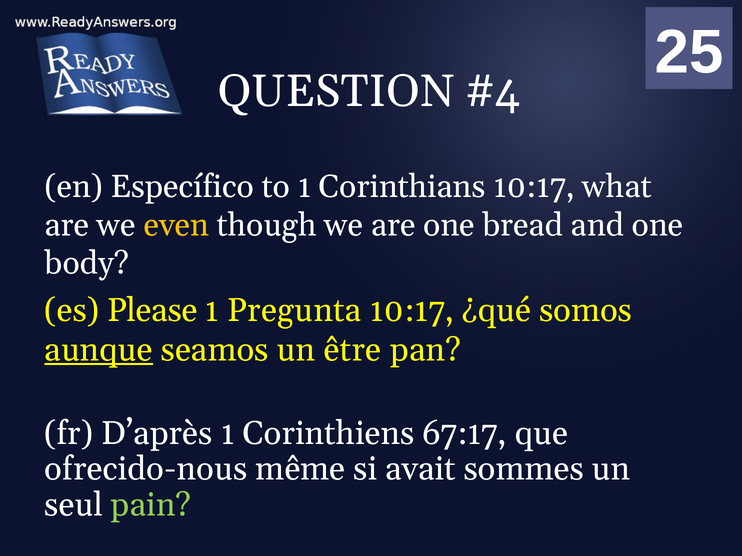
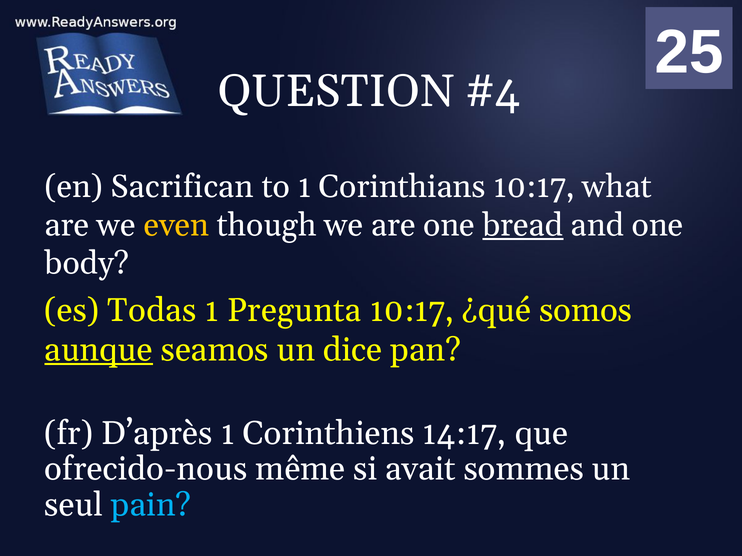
Específico: Específico -> Sacrifican
bread underline: none -> present
Please: Please -> Todas
être: être -> dice
67:17: 67:17 -> 14:17
pain colour: light green -> light blue
